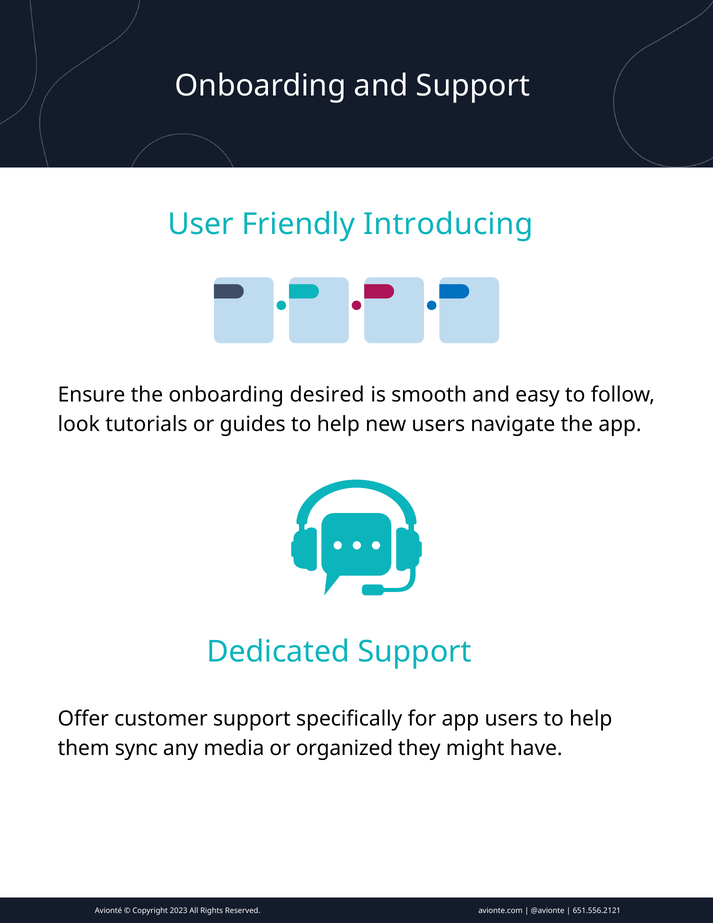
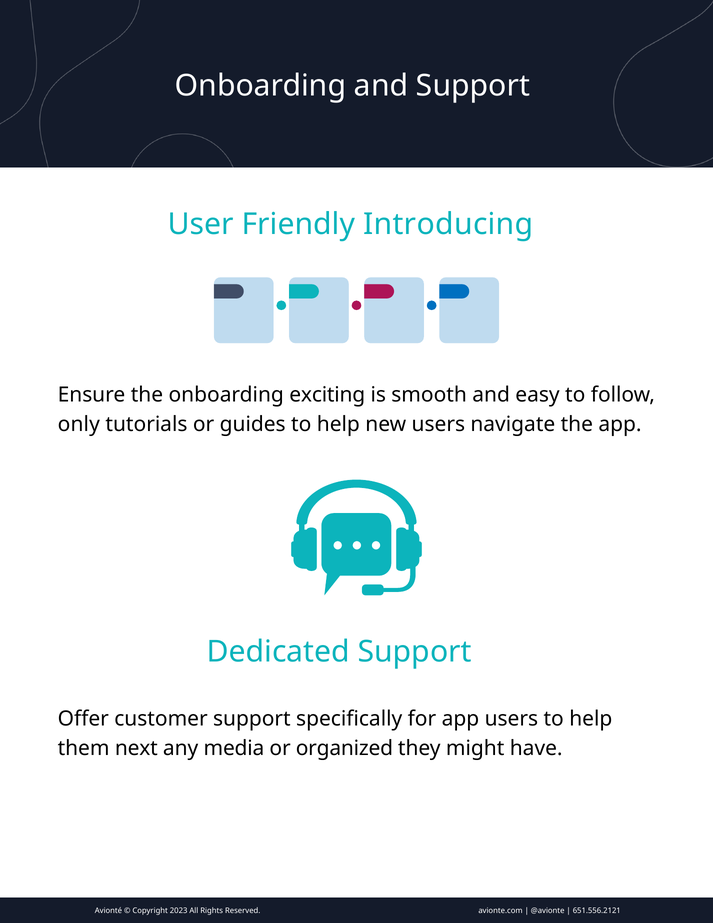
desired: desired -> exciting
look: look -> only
sync: sync -> next
